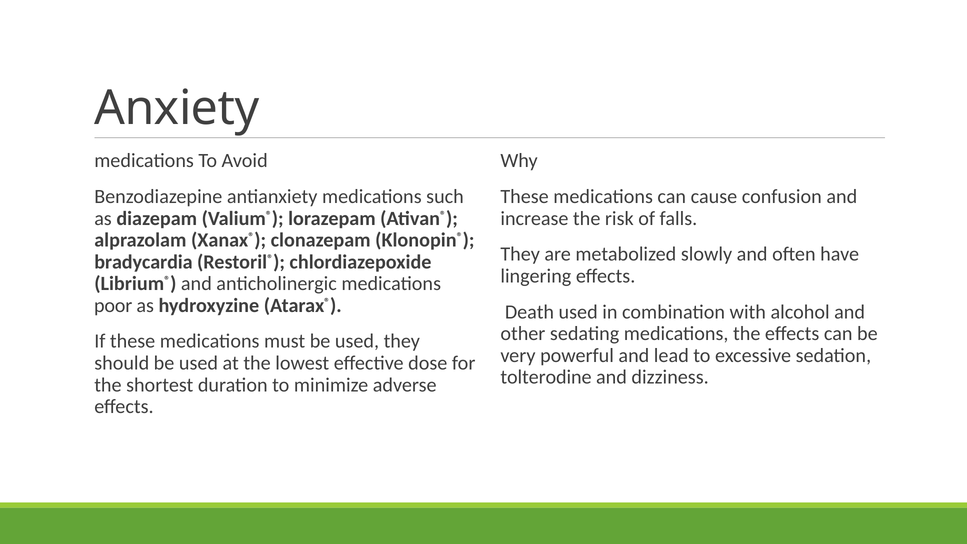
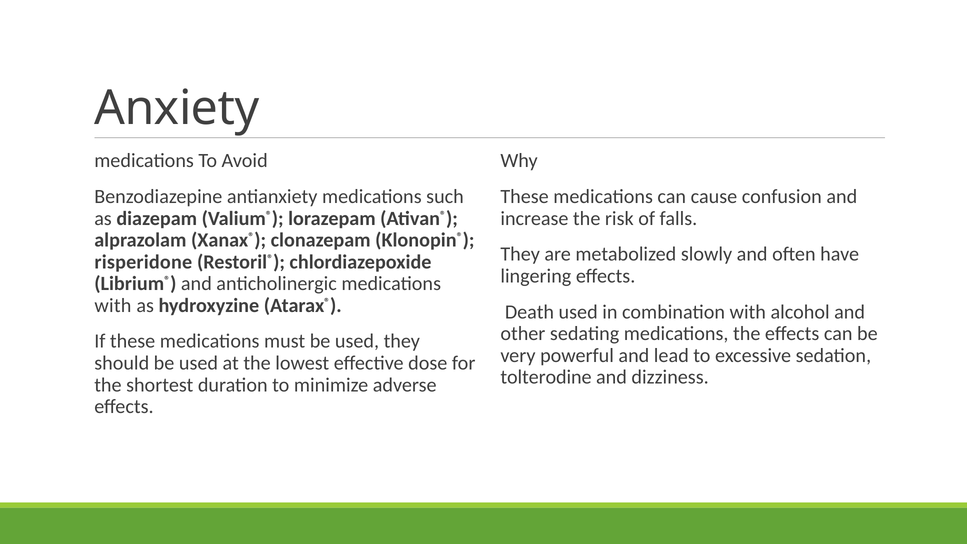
bradycardia: bradycardia -> risperidone
poor at (113, 305): poor -> with
